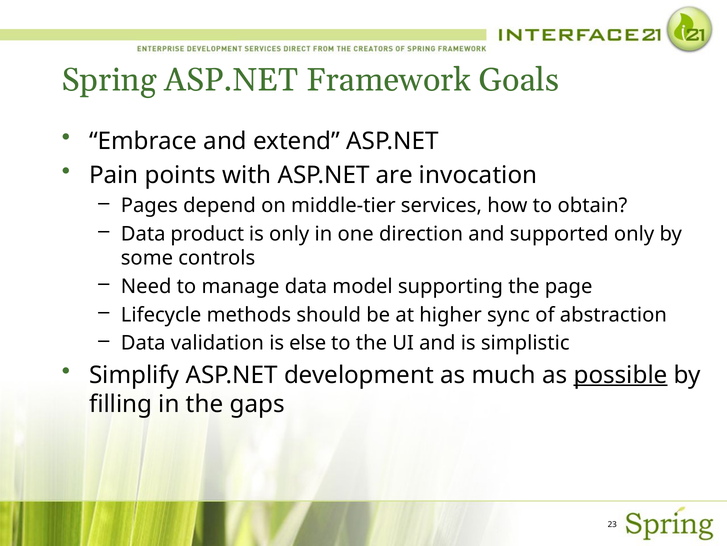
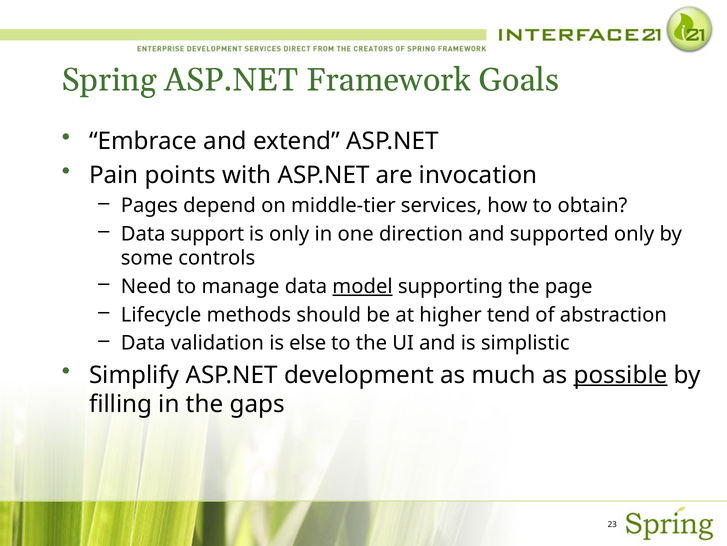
product: product -> support
model underline: none -> present
sync: sync -> tend
